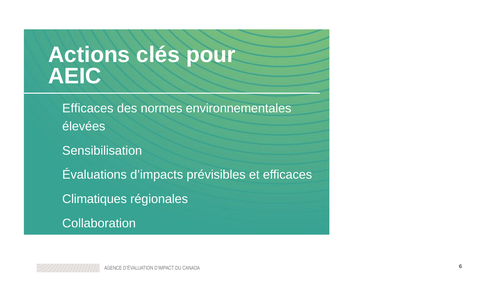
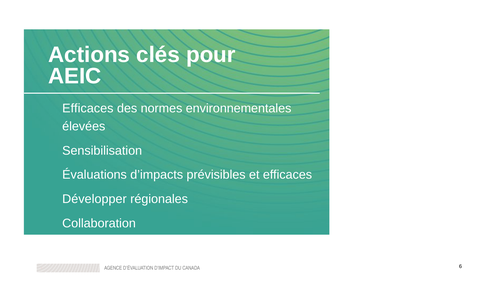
Climatiques: Climatiques -> Développer
